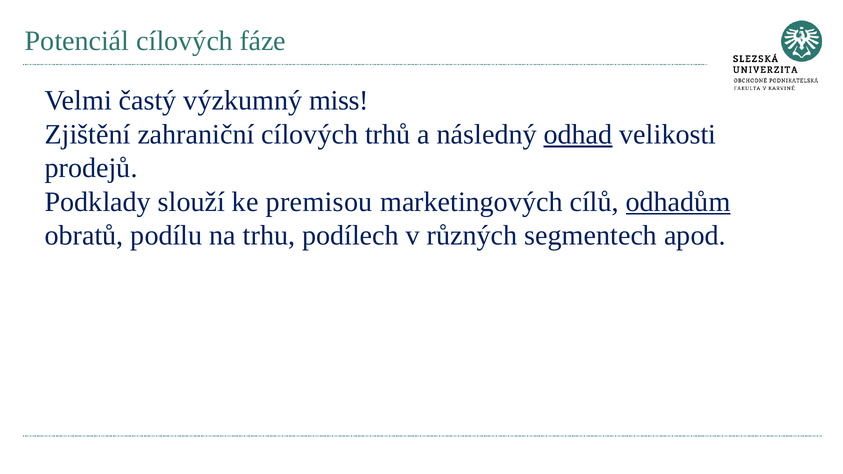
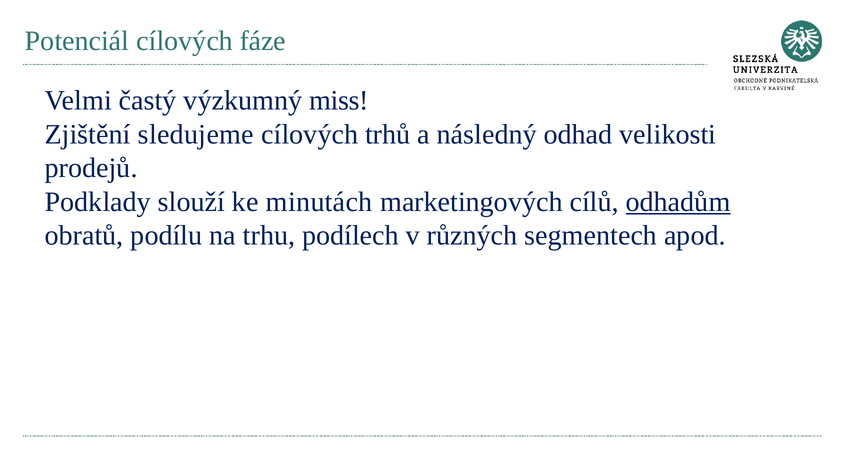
zahraniční: zahraniční -> sledujeme
odhad underline: present -> none
premisou: premisou -> minutách
